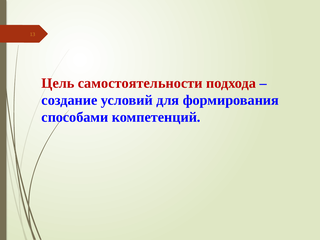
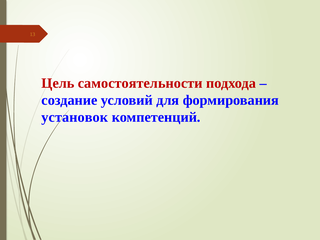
способами: способами -> установок
